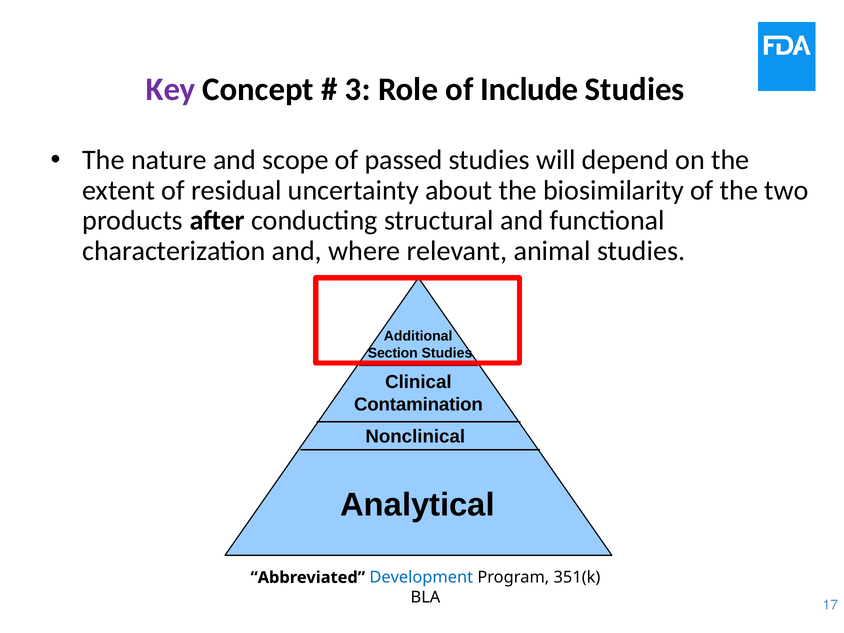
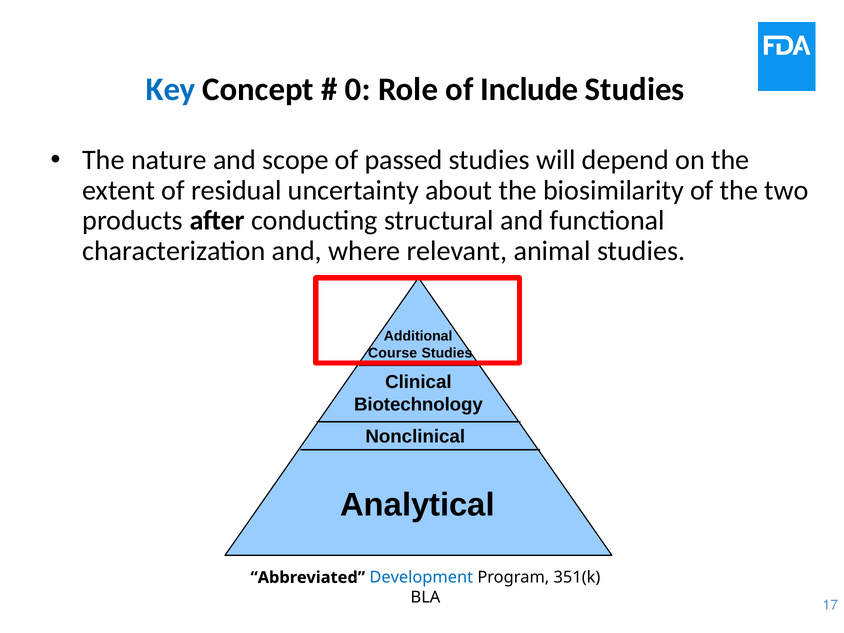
Key colour: purple -> blue
3: 3 -> 0
Section: Section -> Course
Contamination: Contamination -> Biotechnology
